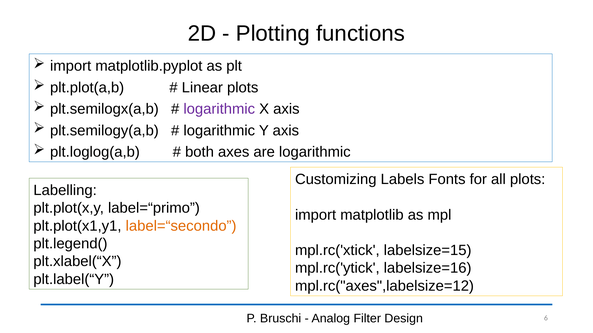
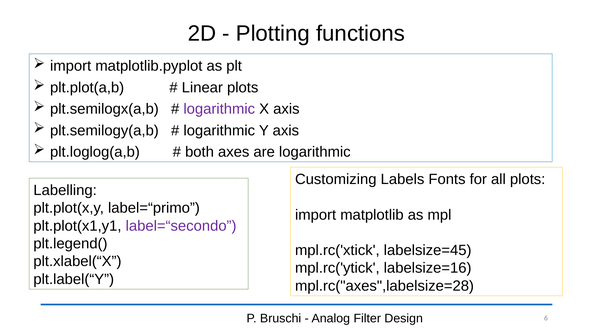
label=“secondo colour: orange -> purple
labelsize=15: labelsize=15 -> labelsize=45
mpl.rc("axes",labelsize=12: mpl.rc("axes",labelsize=12 -> mpl.rc("axes",labelsize=28
